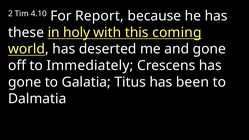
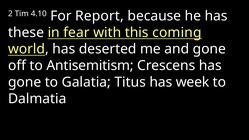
holy: holy -> fear
Immediately: Immediately -> Antisemitism
been: been -> week
